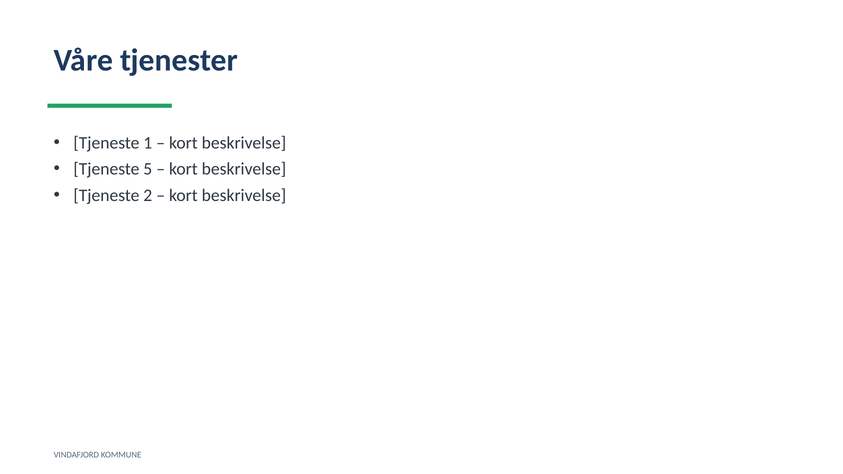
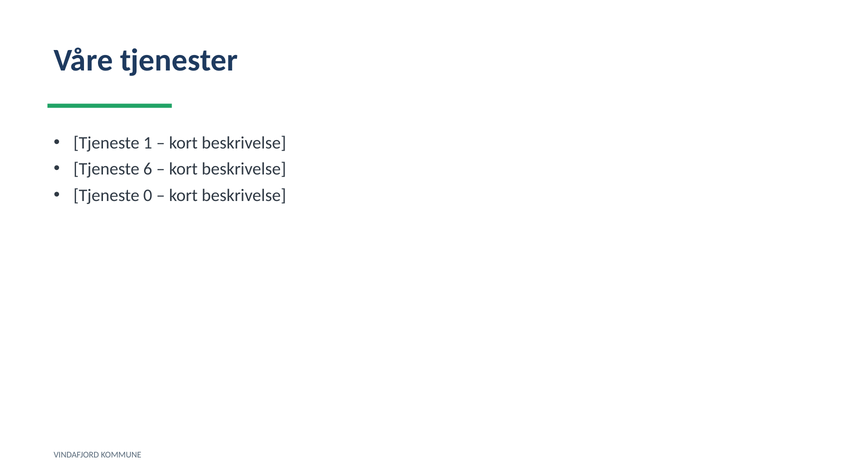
5: 5 -> 6
2: 2 -> 0
